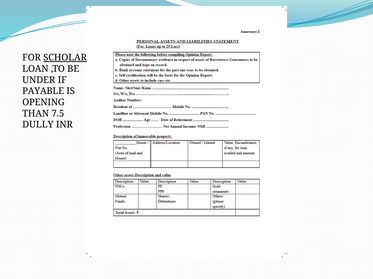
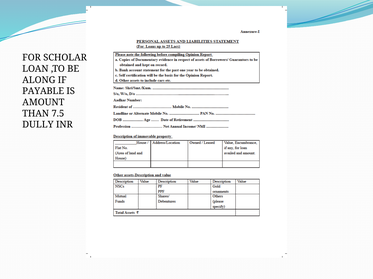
SCHOLAR underline: present -> none
UNDER: UNDER -> ALONG
OPENING: OPENING -> AMOUNT
